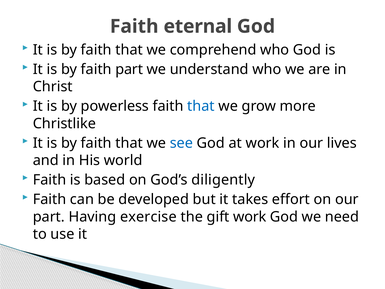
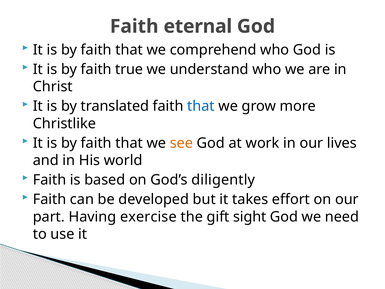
faith part: part -> true
powerless: powerless -> translated
see colour: blue -> orange
gift work: work -> sight
